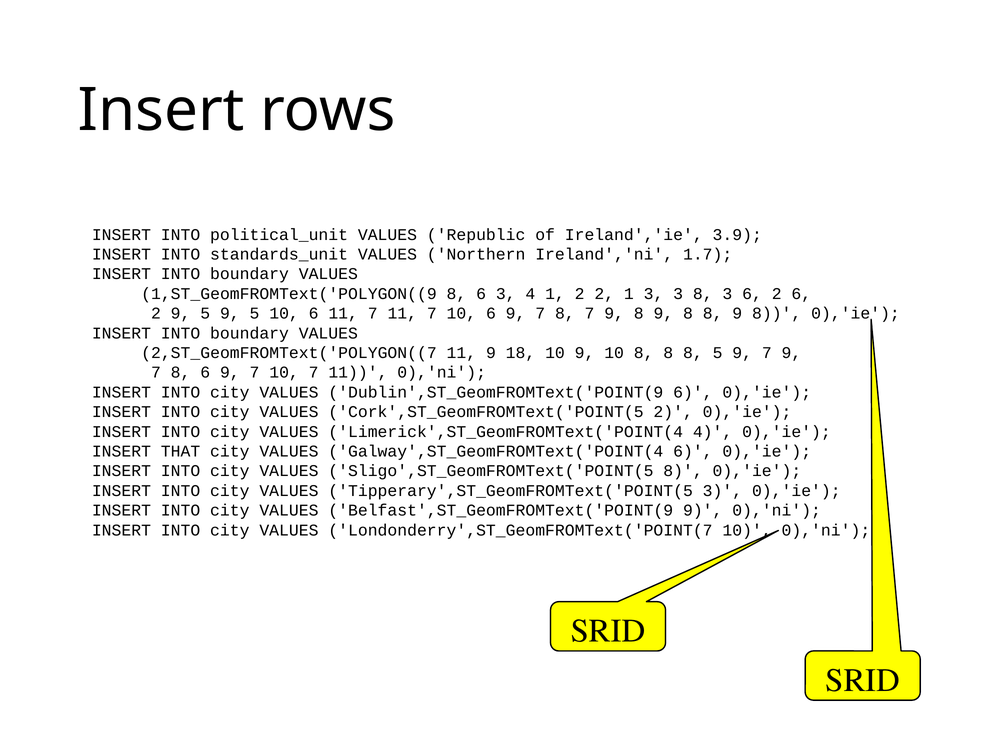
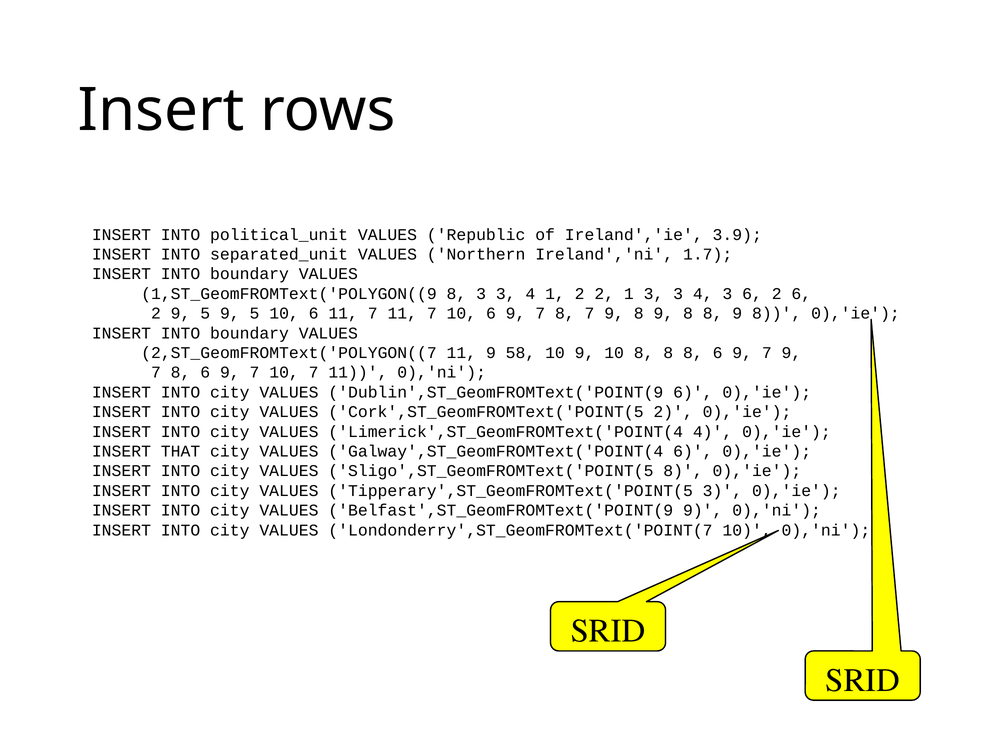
standards_unit: standards_unit -> separated_unit
1,ST_GeomFROMText('POLYGON((9 8 6: 6 -> 3
1 3 3 8: 8 -> 4
18: 18 -> 58
8 8 5: 5 -> 6
